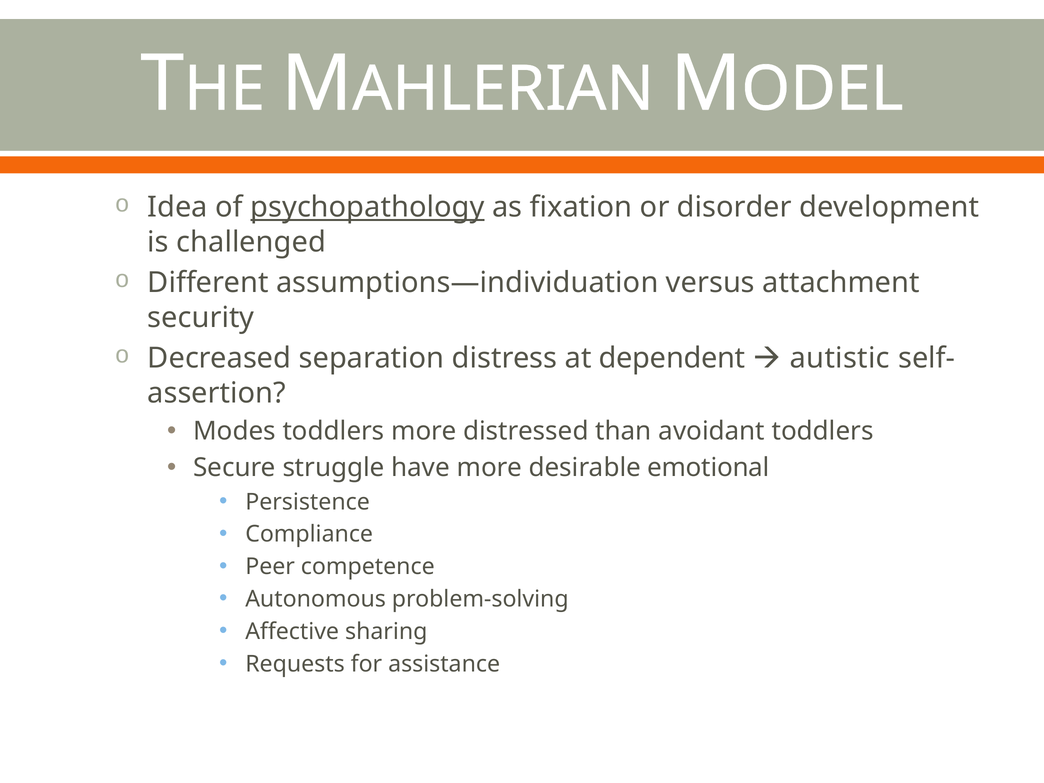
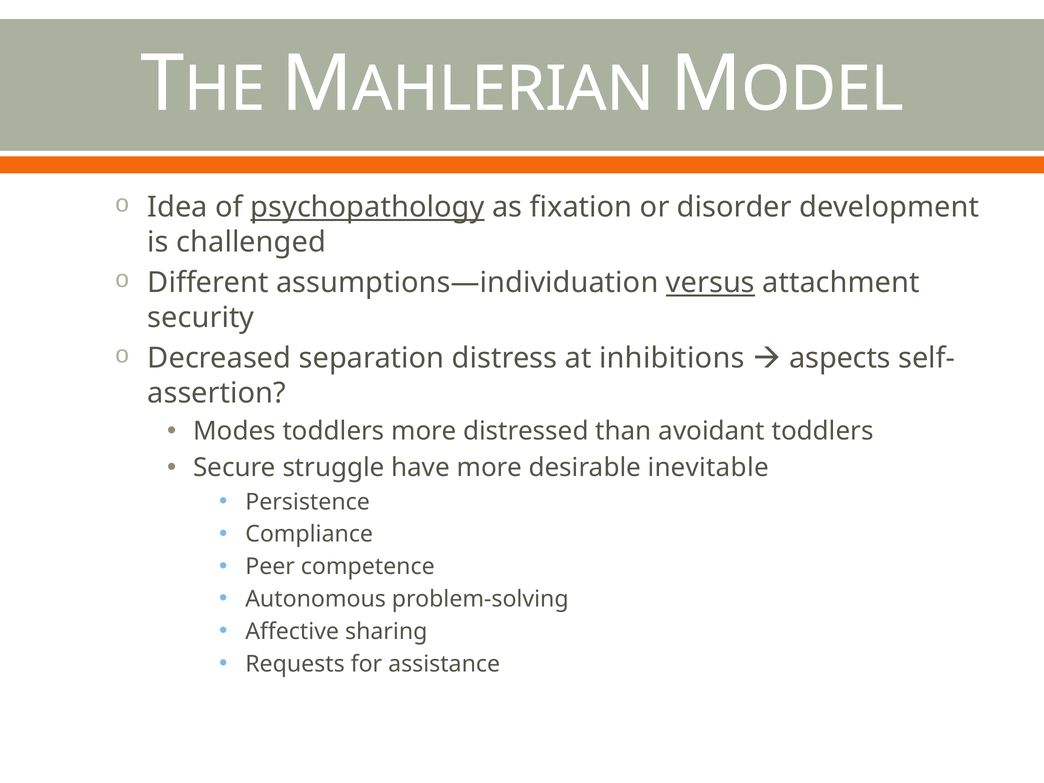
versus underline: none -> present
dependent: dependent -> inhibitions
autistic: autistic -> aspects
emotional: emotional -> inevitable
